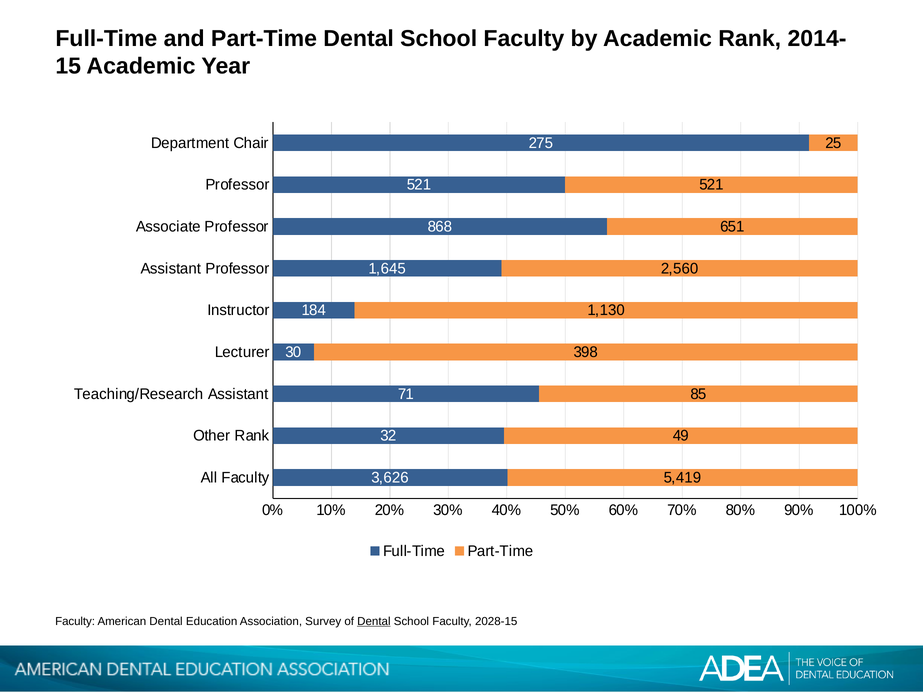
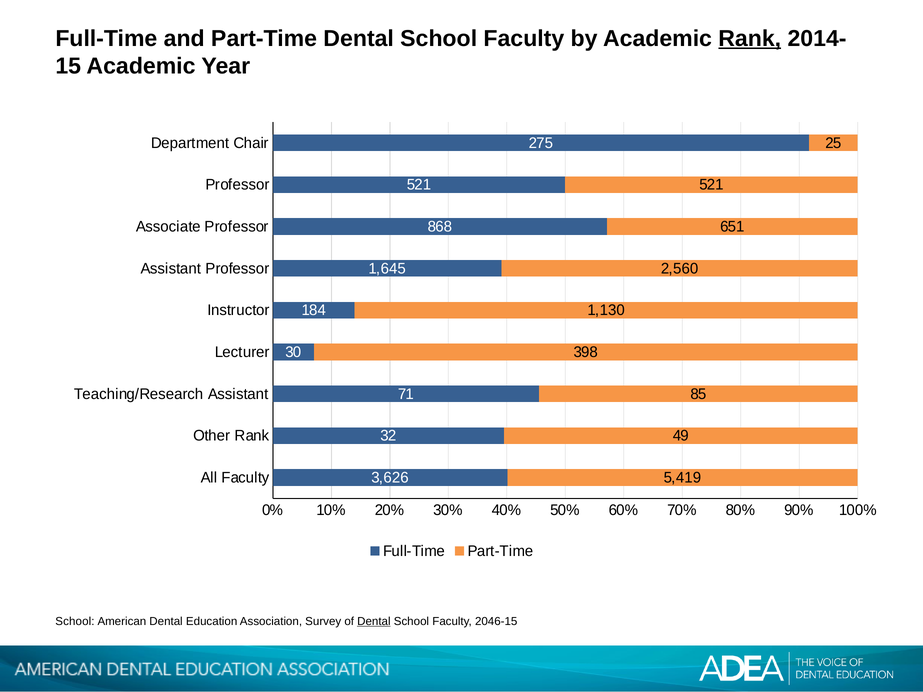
Rank at (750, 38) underline: none -> present
Faculty at (75, 621): Faculty -> School
2028-15: 2028-15 -> 2046-15
